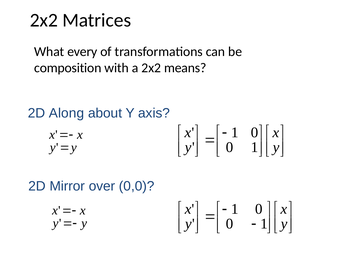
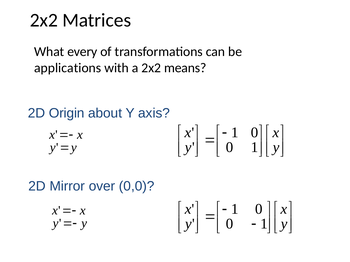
composition: composition -> applications
Along: Along -> Origin
